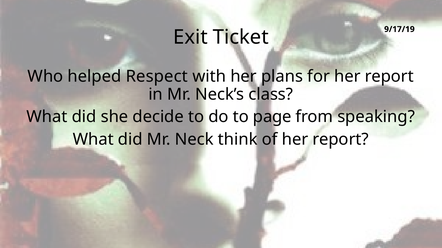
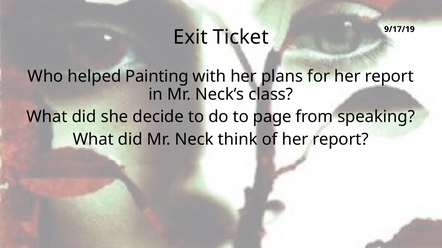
Respect: Respect -> Painting
